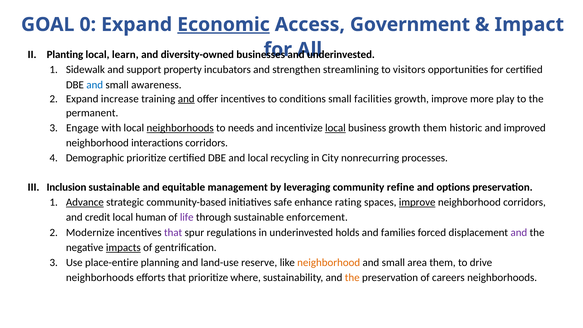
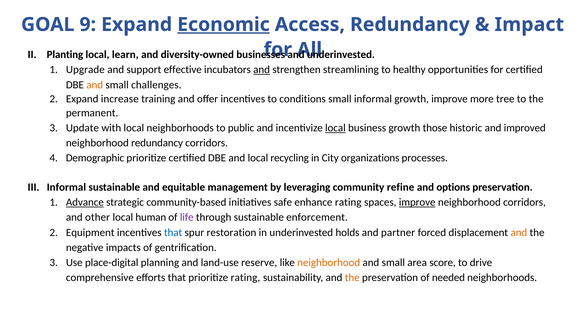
0: 0 -> 9
Access Government: Government -> Redundancy
Sidewalk: Sidewalk -> Upgrade
property: property -> effective
and at (262, 70) underline: none -> present
visitors: visitors -> healthy
and at (95, 85) colour: blue -> orange
awareness: awareness -> challenges
and at (186, 99) underline: present -> none
small facilities: facilities -> informal
play: play -> tree
Engage: Engage -> Update
neighborhoods at (180, 128) underline: present -> none
needs: needs -> public
growth them: them -> those
neighborhood interactions: interactions -> redundancy
nonrecurring: nonrecurring -> organizations
Inclusion at (66, 187): Inclusion -> Informal
credit: credit -> other
Modernize: Modernize -> Equipment
that at (173, 232) colour: purple -> blue
regulations: regulations -> restoration
families: families -> partner
and at (519, 232) colour: purple -> orange
impacts underline: present -> none
place-entire: place-entire -> place-digital
area them: them -> score
neighborhoods at (100, 278): neighborhoods -> comprehensive
prioritize where: where -> rating
careers: careers -> needed
